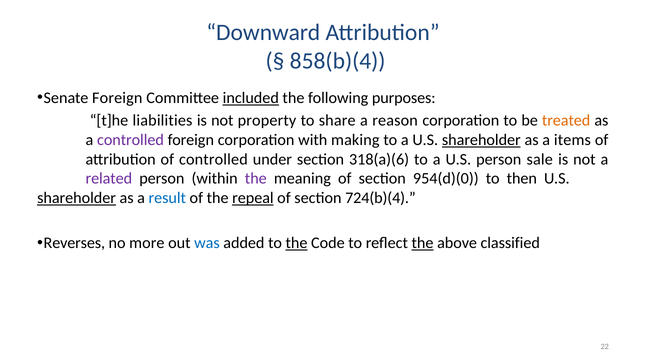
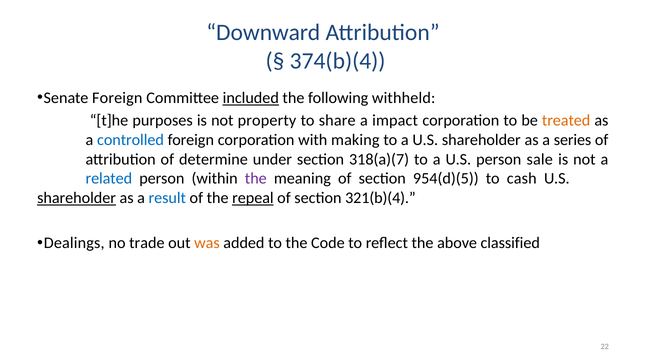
858(b)(4: 858(b)(4 -> 374(b)(4
purposes: purposes -> withheld
liabilities: liabilities -> purposes
reason: reason -> impact
controlled at (130, 140) colour: purple -> blue
shareholder at (481, 140) underline: present -> none
items: items -> series
of controlled: controlled -> determine
318(a)(6: 318(a)(6 -> 318(a)(7
related colour: purple -> blue
954(d)(0: 954(d)(0 -> 954(d)(5
then: then -> cash
724(b)(4: 724(b)(4 -> 321(b)(4
Reverses: Reverses -> Dealings
more: more -> trade
was colour: blue -> orange
the at (297, 243) underline: present -> none
the at (423, 243) underline: present -> none
